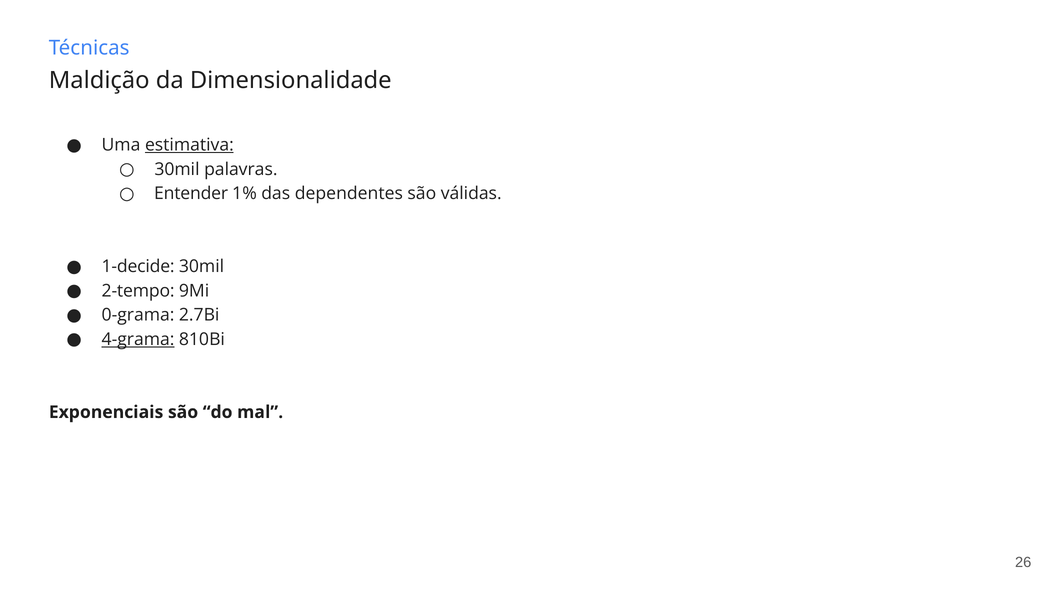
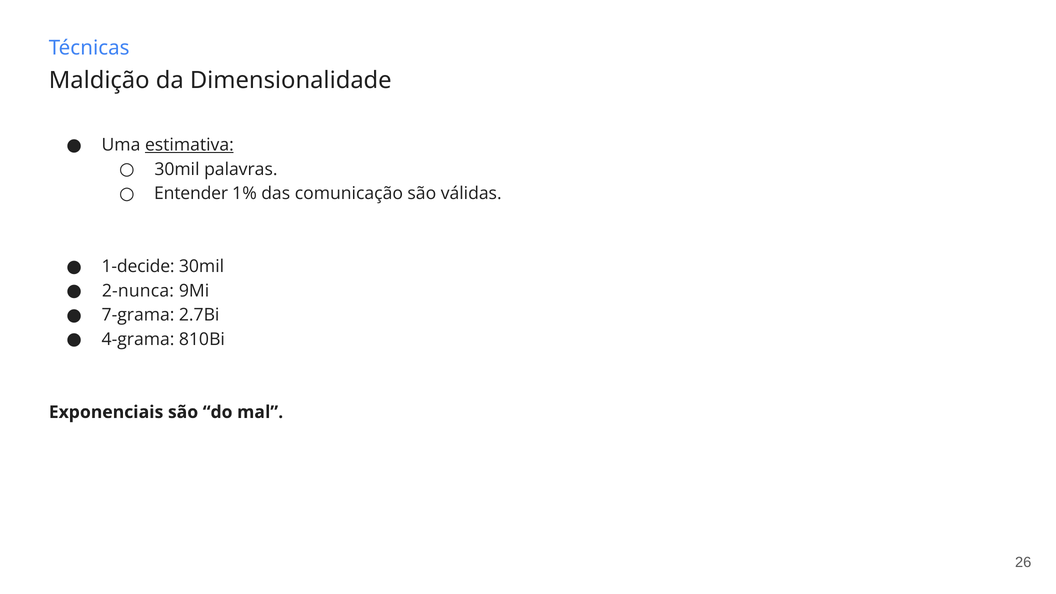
dependentes: dependentes -> comunicação
2-tempo: 2-tempo -> 2-nunca
0-grama: 0-grama -> 7-grama
4-grama underline: present -> none
